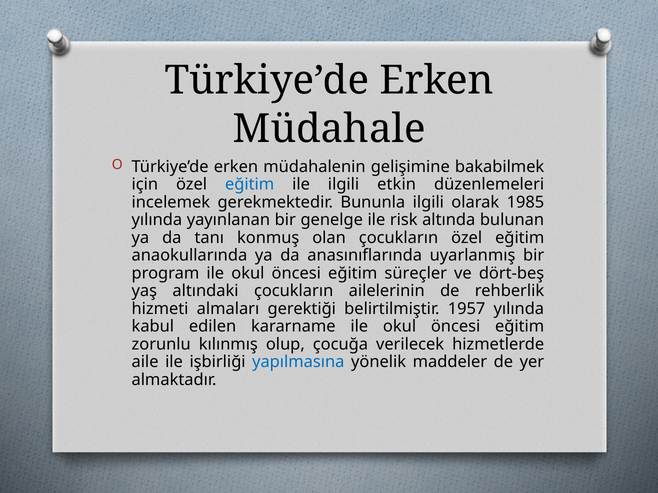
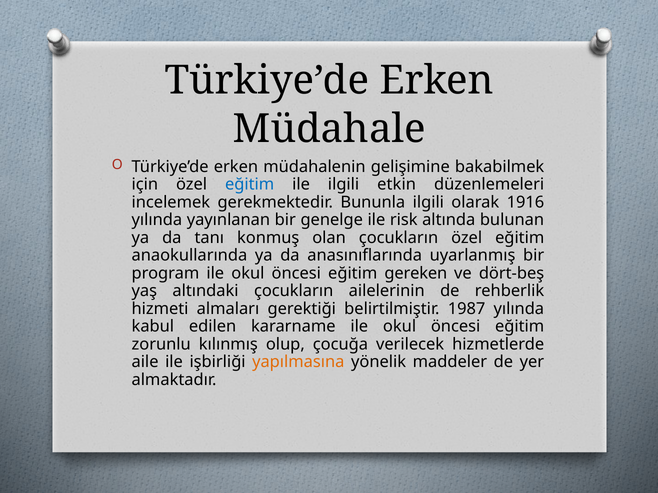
1985: 1985 -> 1916
süreçler: süreçler -> gereken
1957: 1957 -> 1987
yapılmasına colour: blue -> orange
